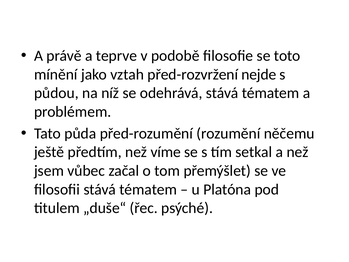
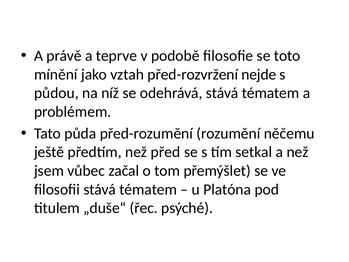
víme: víme -> před
